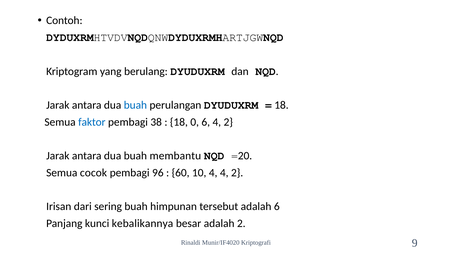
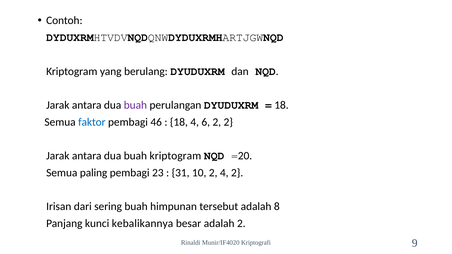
buah at (135, 105) colour: blue -> purple
38: 38 -> 46
18 0: 0 -> 4
6 4: 4 -> 2
buah membantu: membantu -> kriptogram
cocok: cocok -> paling
96: 96 -> 23
60: 60 -> 31
10 4: 4 -> 2
adalah 6: 6 -> 8
